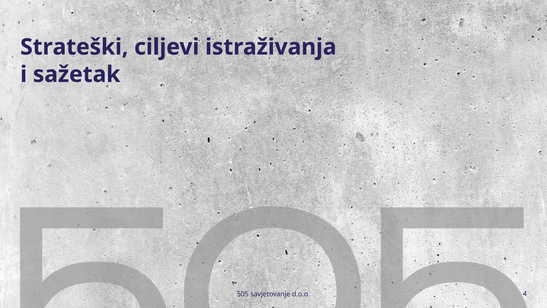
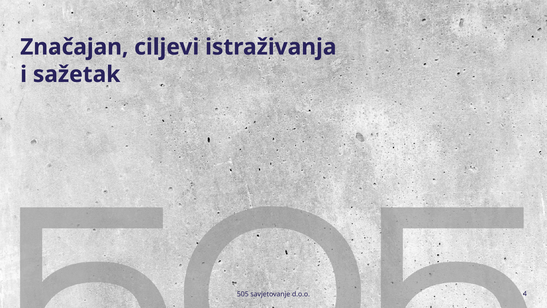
Strateški: Strateški -> Značajan
